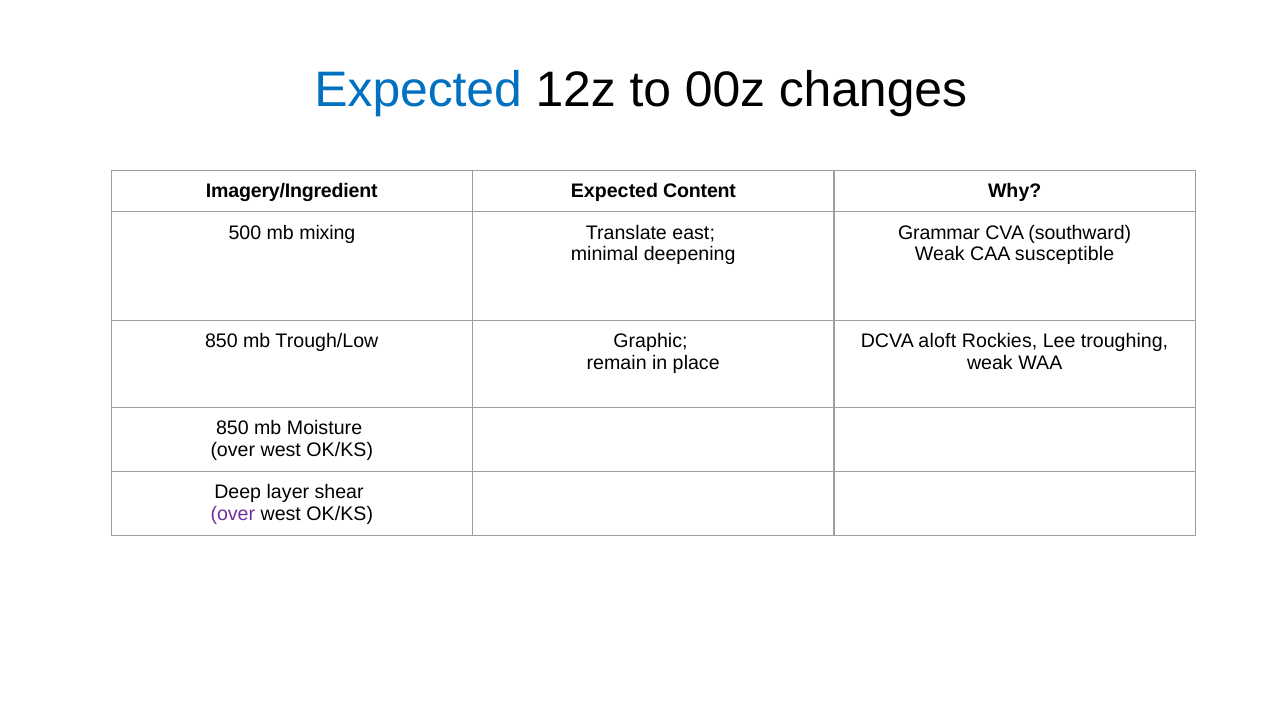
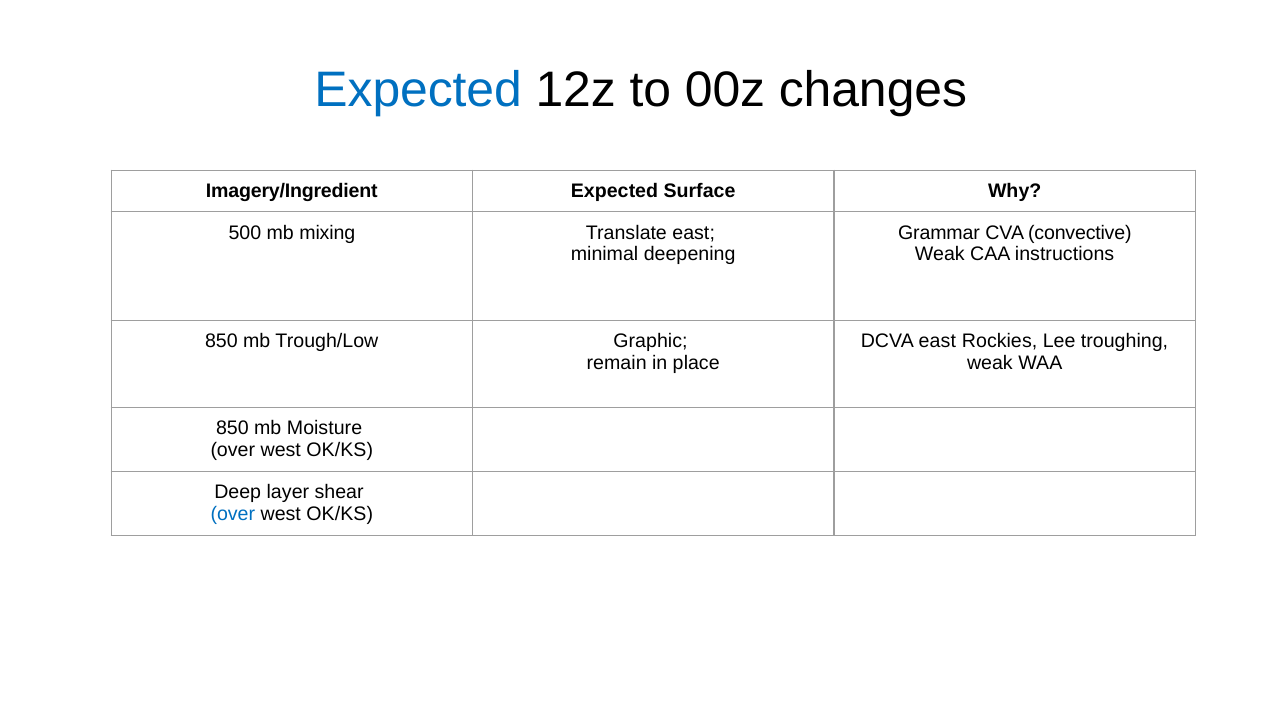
Content: Content -> Surface
southward: southward -> convective
susceptible: susceptible -> instructions
DCVA aloft: aloft -> east
over at (233, 514) colour: purple -> blue
